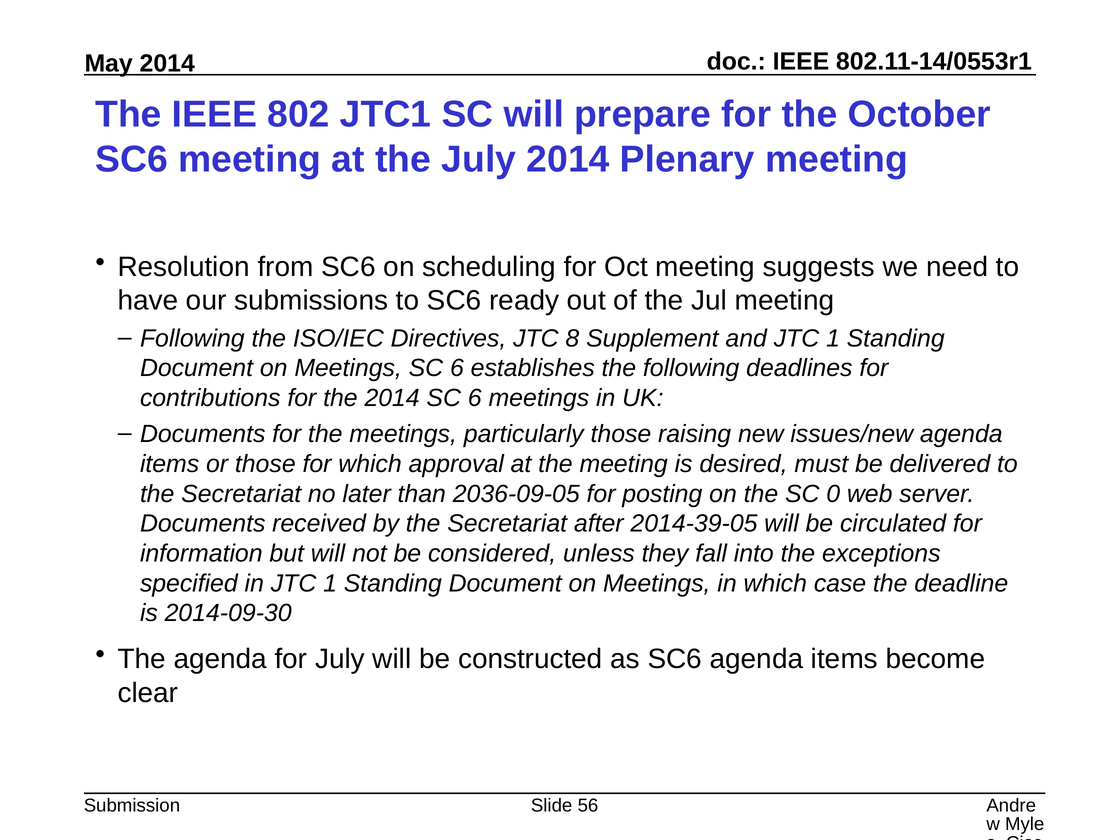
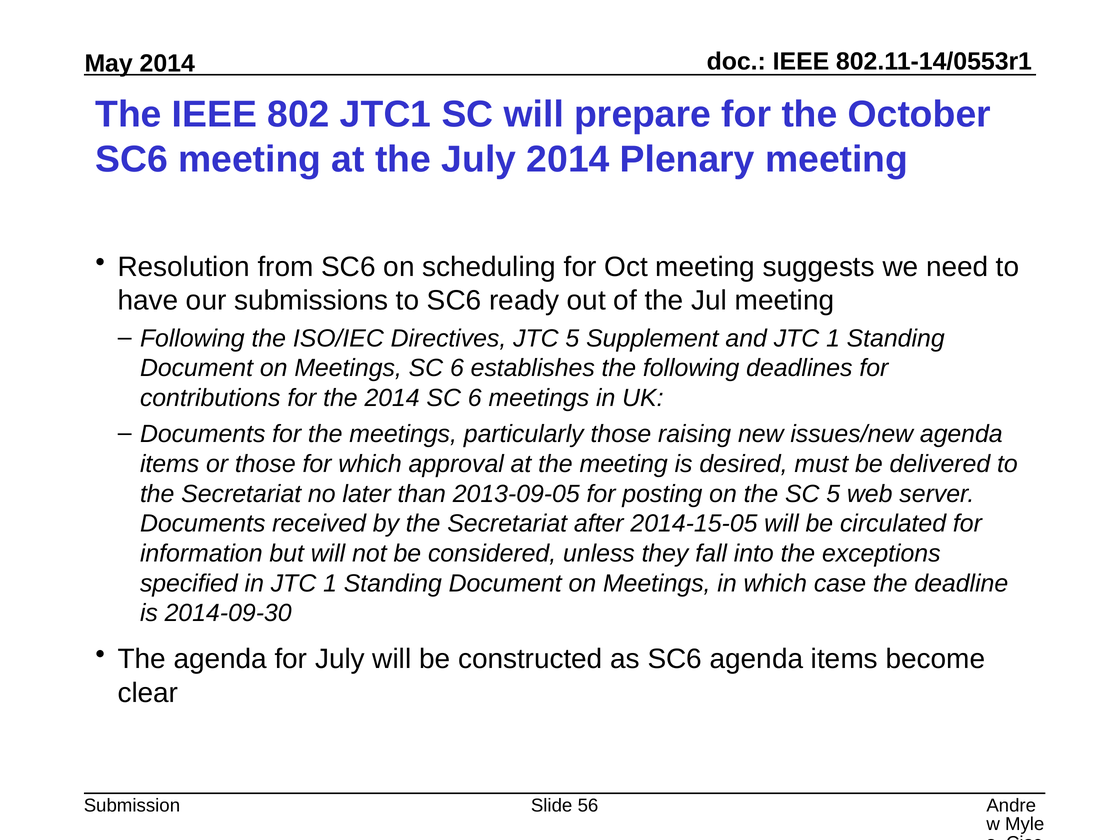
JTC 8: 8 -> 5
2036-09-05: 2036-09-05 -> 2013-09-05
SC 0: 0 -> 5
2014-39-05: 2014-39-05 -> 2014-15-05
